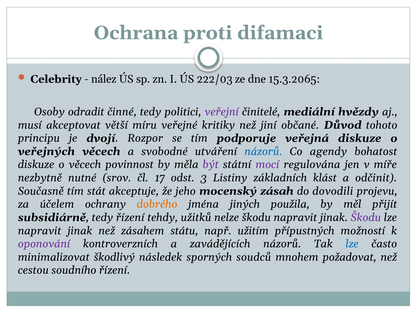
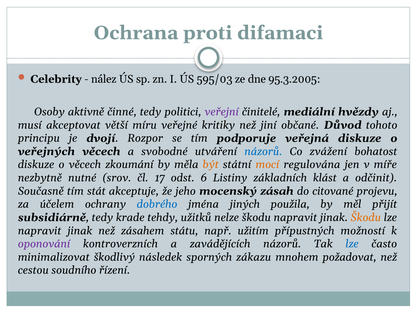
222/03: 222/03 -> 595/03
15.3.2065: 15.3.2065 -> 95.3.2005
odradit: odradit -> aktivně
agendy: agendy -> zvážení
povinnost: povinnost -> zkoumání
být colour: purple -> orange
mocí colour: purple -> orange
3: 3 -> 6
dovodili: dovodili -> citované
dobrého colour: orange -> blue
tedy řízení: řízení -> krade
Škodu at (366, 217) colour: purple -> orange
soudců: soudců -> zákazu
